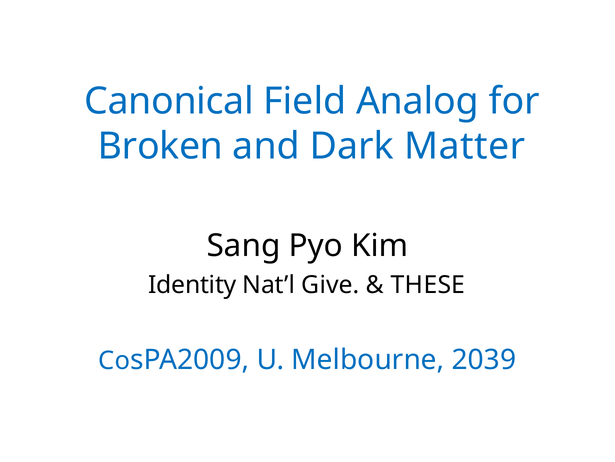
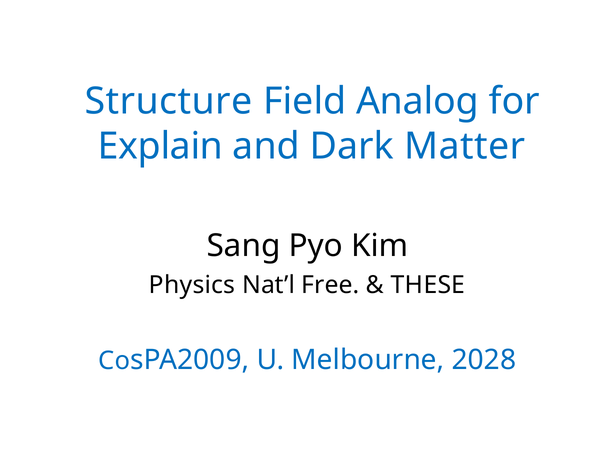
Canonical: Canonical -> Structure
Broken: Broken -> Explain
Identity: Identity -> Physics
Give: Give -> Free
2039: 2039 -> 2028
